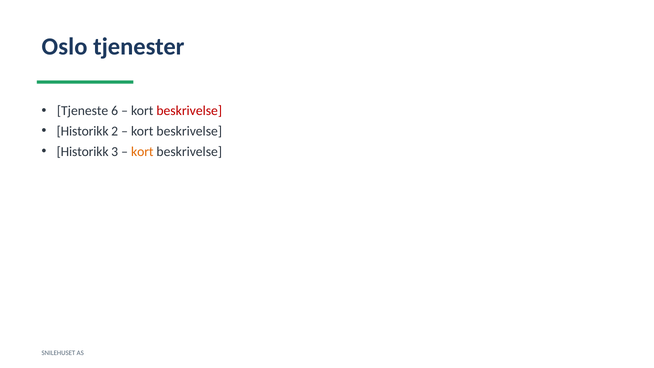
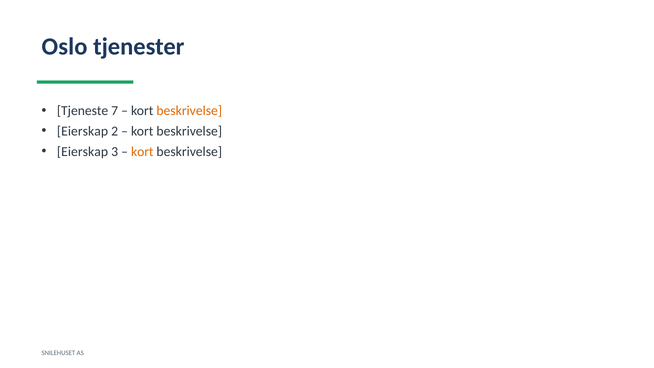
6: 6 -> 7
beskrivelse at (189, 111) colour: red -> orange
Historikk at (83, 131): Historikk -> Eierskap
Historikk at (83, 152): Historikk -> Eierskap
